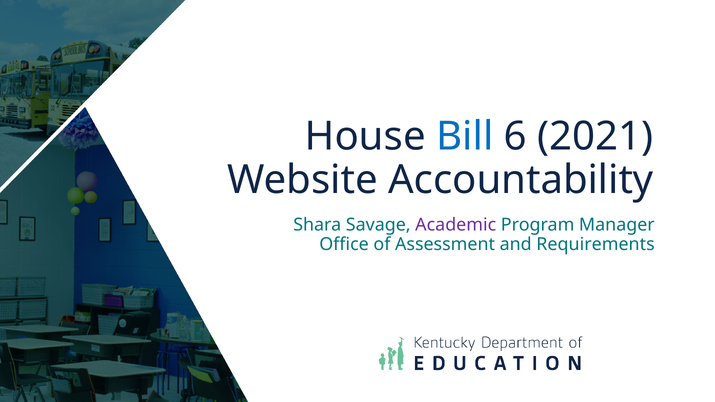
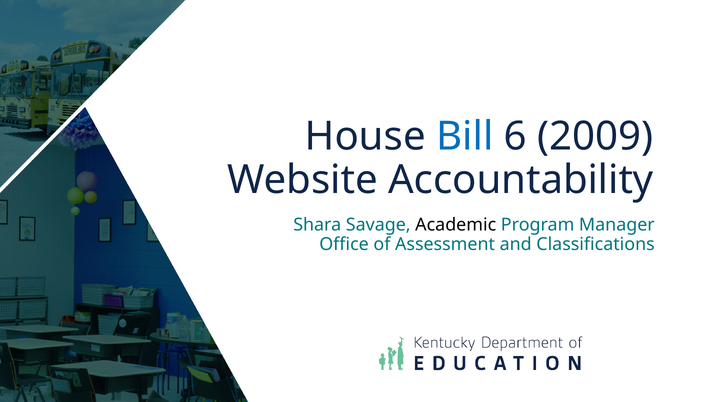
2021: 2021 -> 2009
Academic colour: purple -> black
Requirements: Requirements -> Classifications
